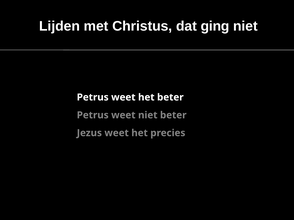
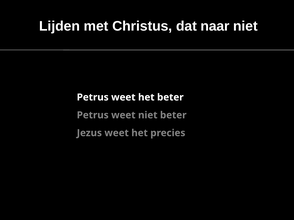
ging: ging -> naar
